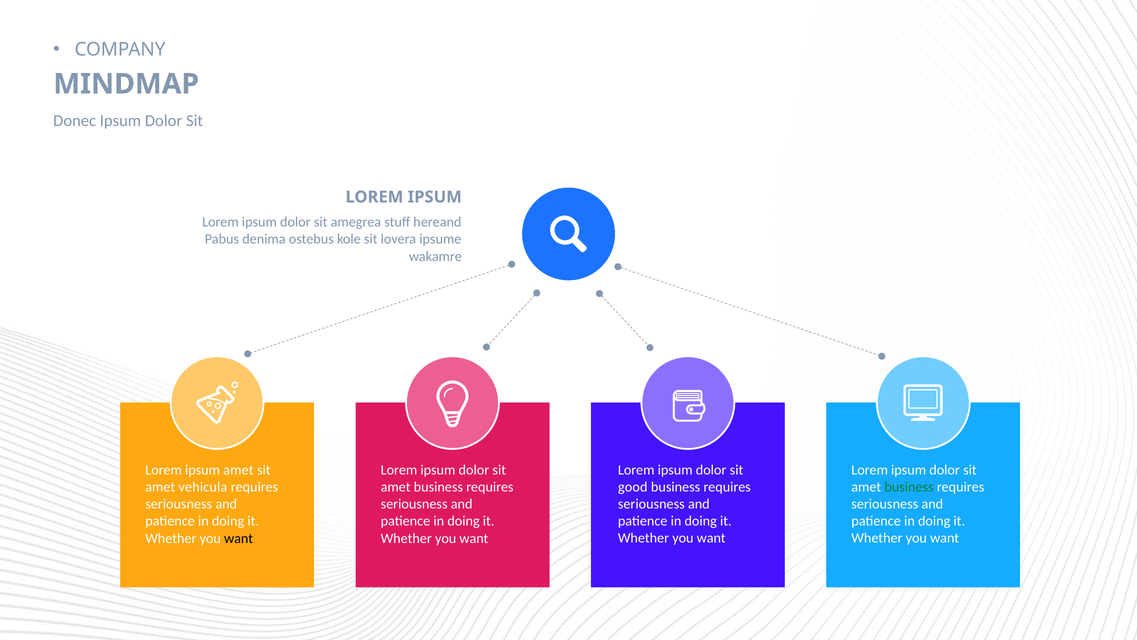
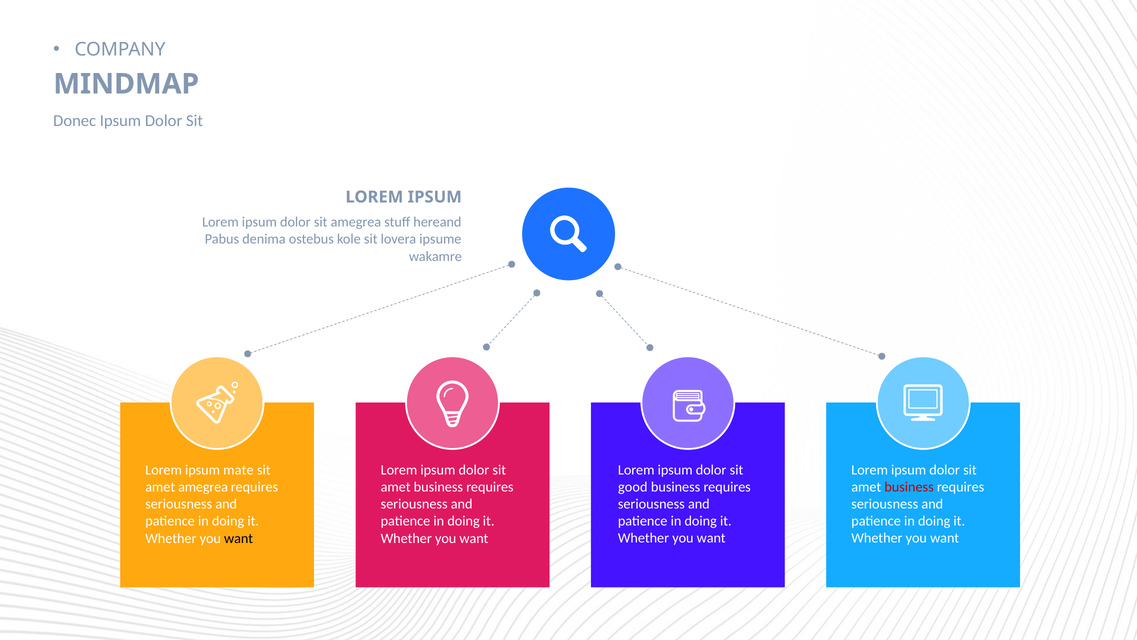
ipsum amet: amet -> mate
business at (909, 487) colour: green -> red
amet vehicula: vehicula -> amegrea
